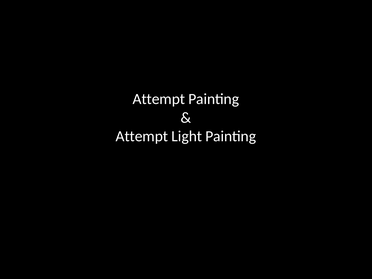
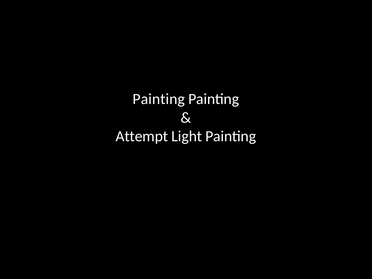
Attempt at (159, 99): Attempt -> Painting
